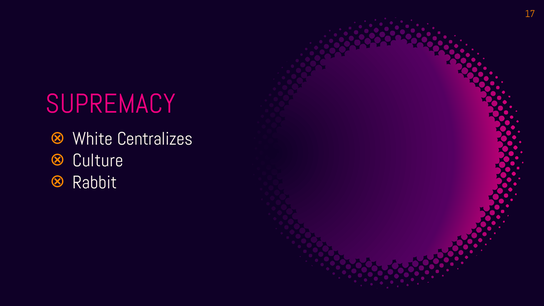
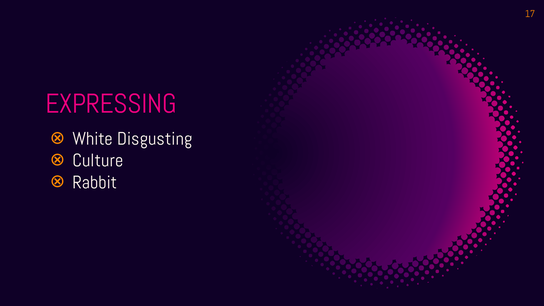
SUPREMACY: SUPREMACY -> EXPRESSING
Centralizes: Centralizes -> Disgusting
